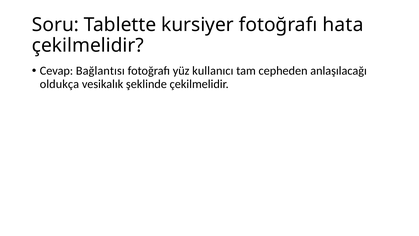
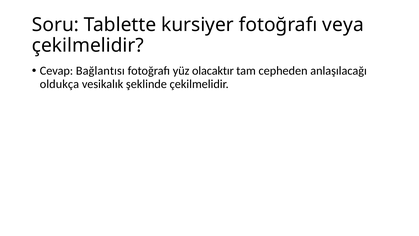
hata: hata -> veya
kullanıcı: kullanıcı -> olacaktır
